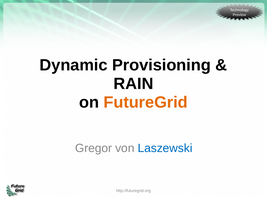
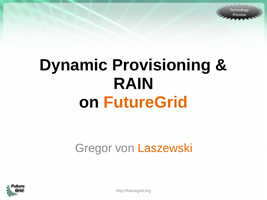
Laszewski colour: blue -> orange
